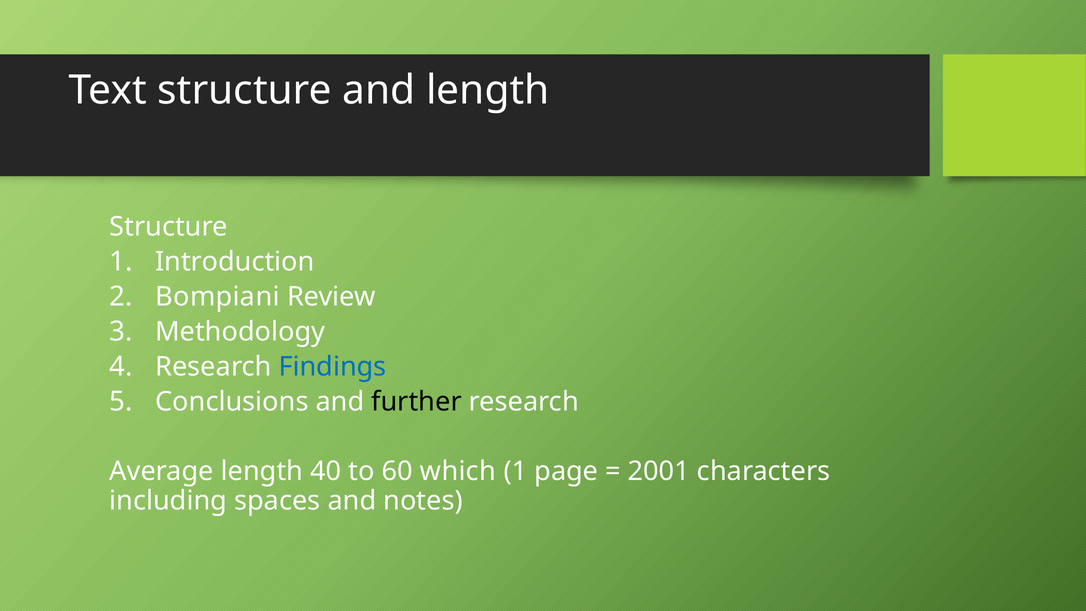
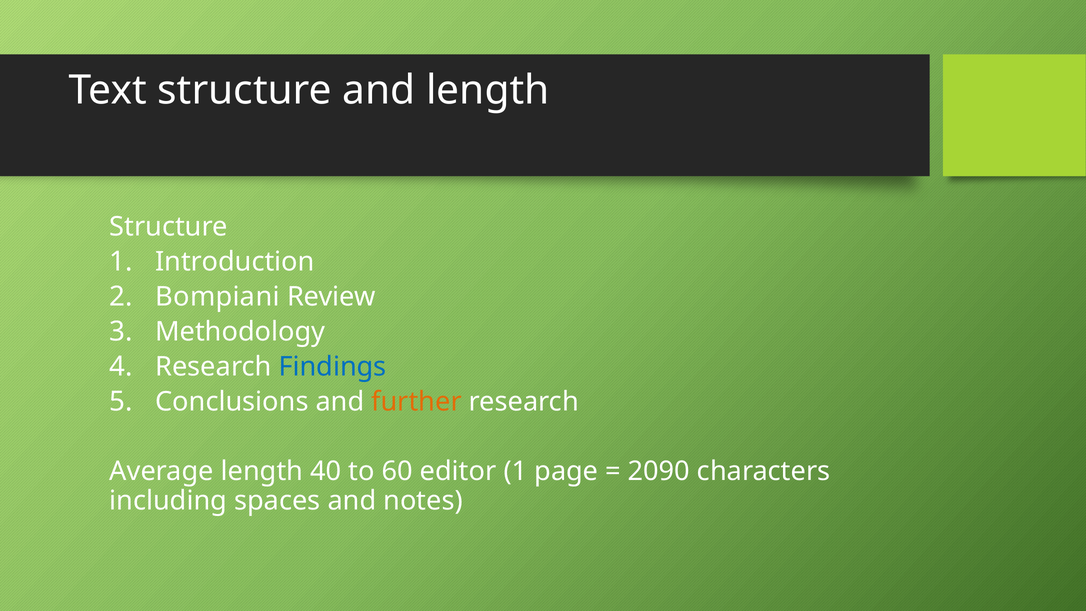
further colour: black -> orange
which: which -> editor
2001: 2001 -> 2090
